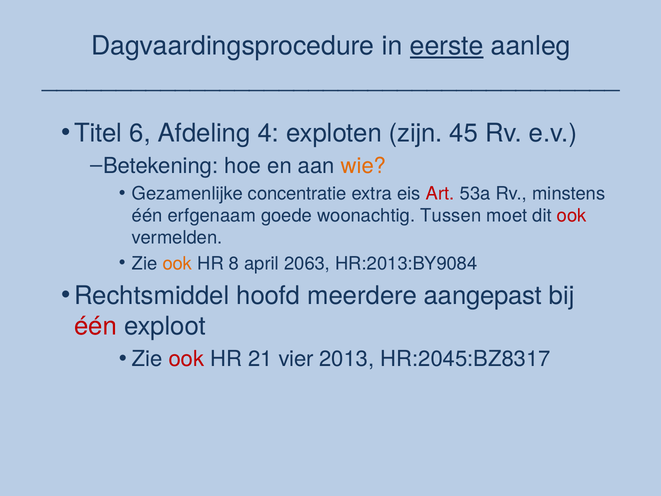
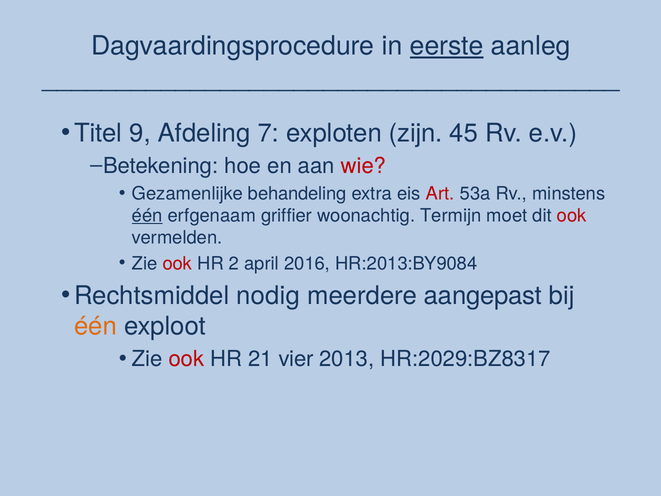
6: 6 -> 9
4: 4 -> 7
wie colour: orange -> red
concentratie: concentratie -> behandeling
één at (147, 216) underline: none -> present
goede: goede -> griffier
Tussen: Tussen -> Termijn
ook at (177, 263) colour: orange -> red
8: 8 -> 2
2063: 2063 -> 2016
hoofd: hoofd -> nodig
één at (96, 326) colour: red -> orange
HR:2045:BZ8317: HR:2045:BZ8317 -> HR:2029:BZ8317
